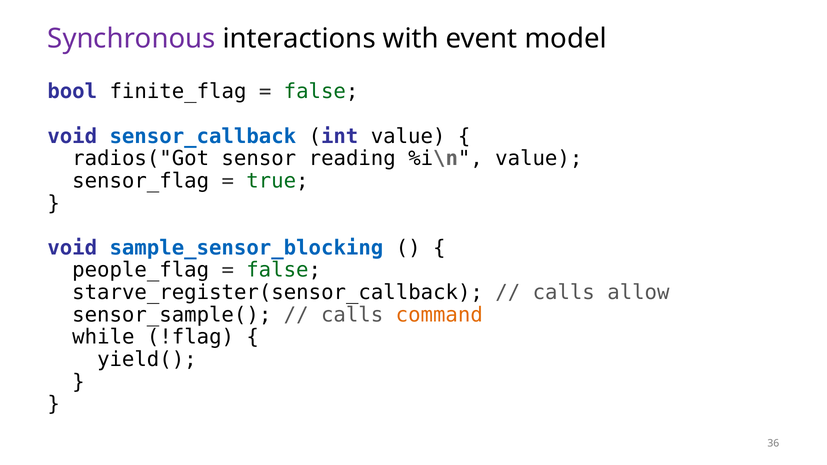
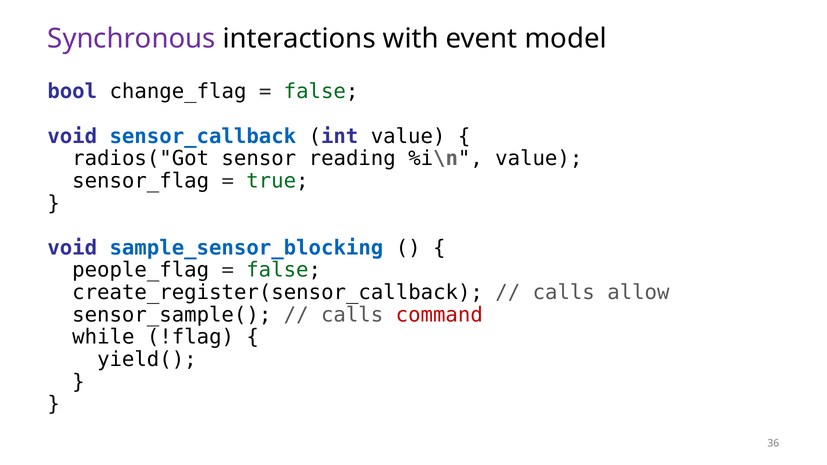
finite_flag: finite_flag -> change_flag
starve_register(sensor_callback: starve_register(sensor_callback -> create_register(sensor_callback
command colour: orange -> red
